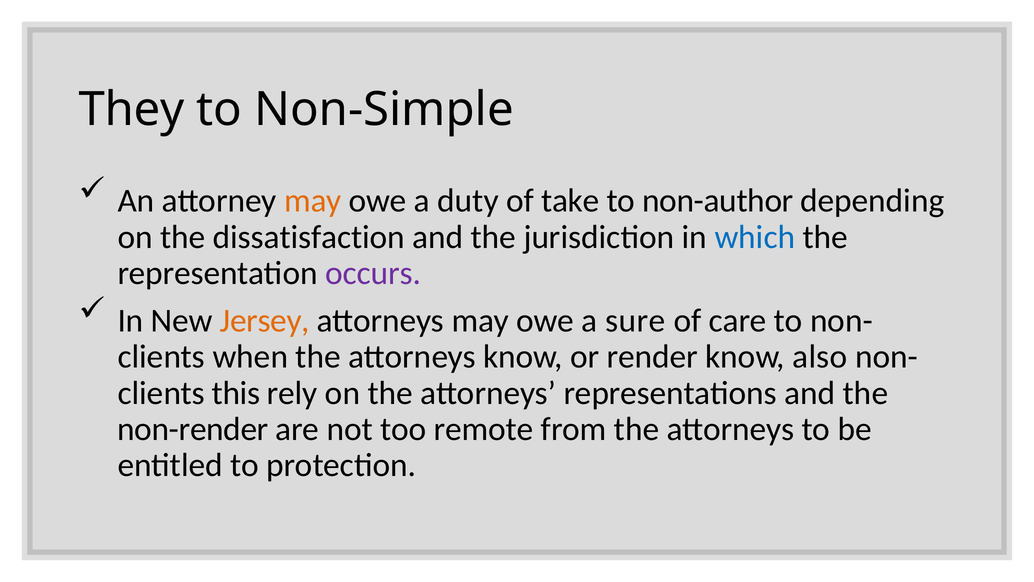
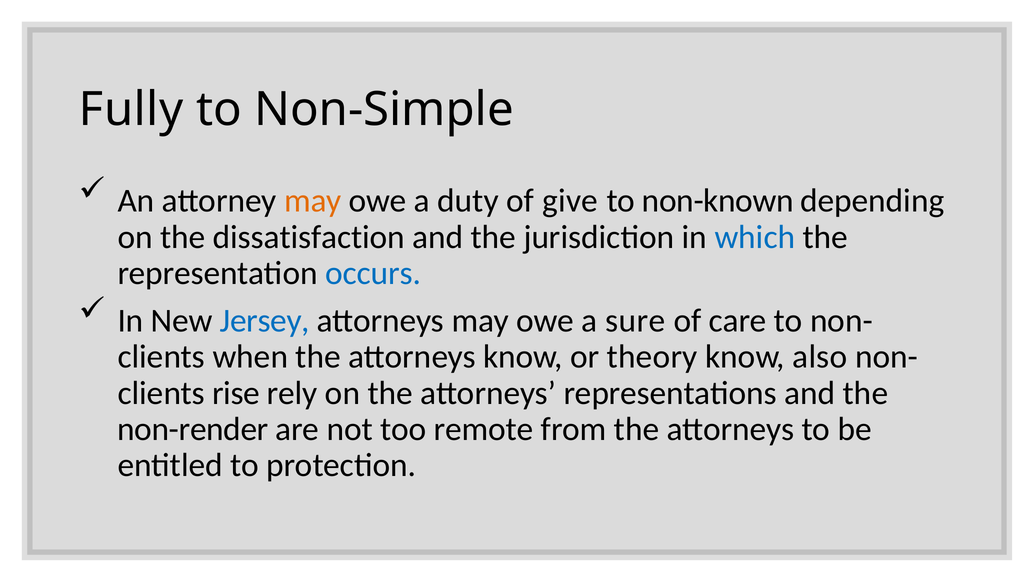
They: They -> Fully
take: take -> give
non-author: non-author -> non-known
occurs colour: purple -> blue
Jersey colour: orange -> blue
render: render -> theory
this: this -> rise
